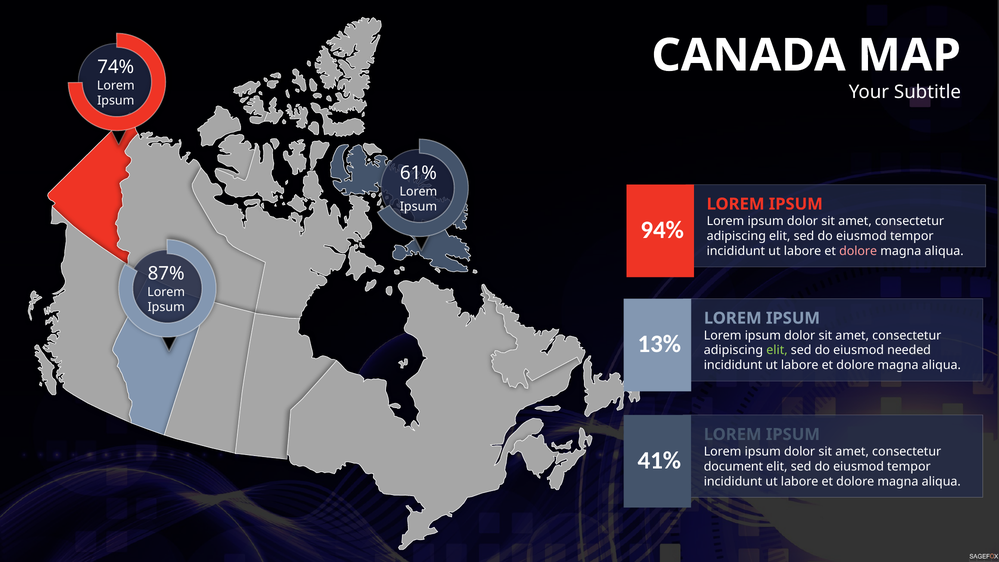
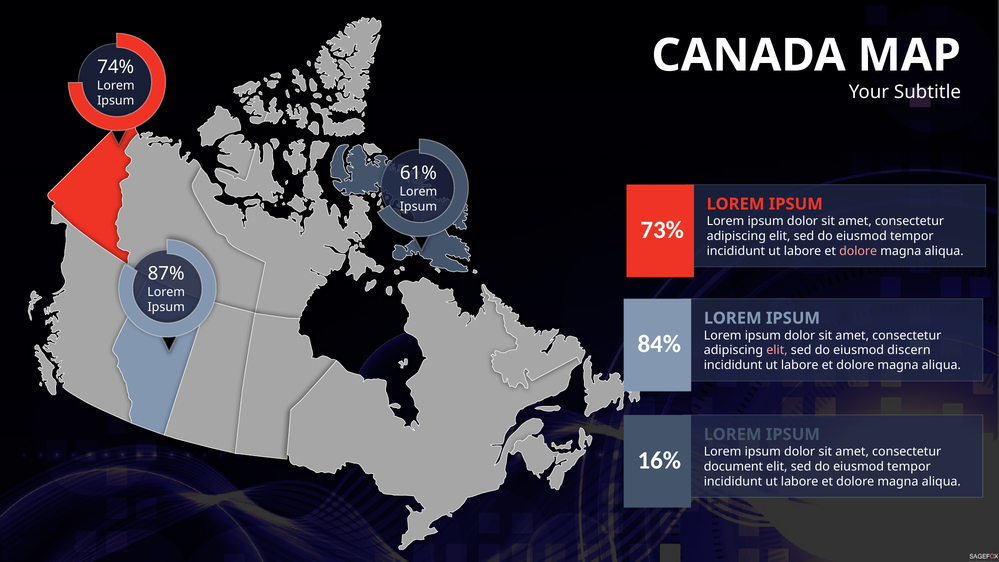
94%: 94% -> 73%
13%: 13% -> 84%
elit at (777, 350) colour: light green -> pink
needed: needed -> discern
41%: 41% -> 16%
